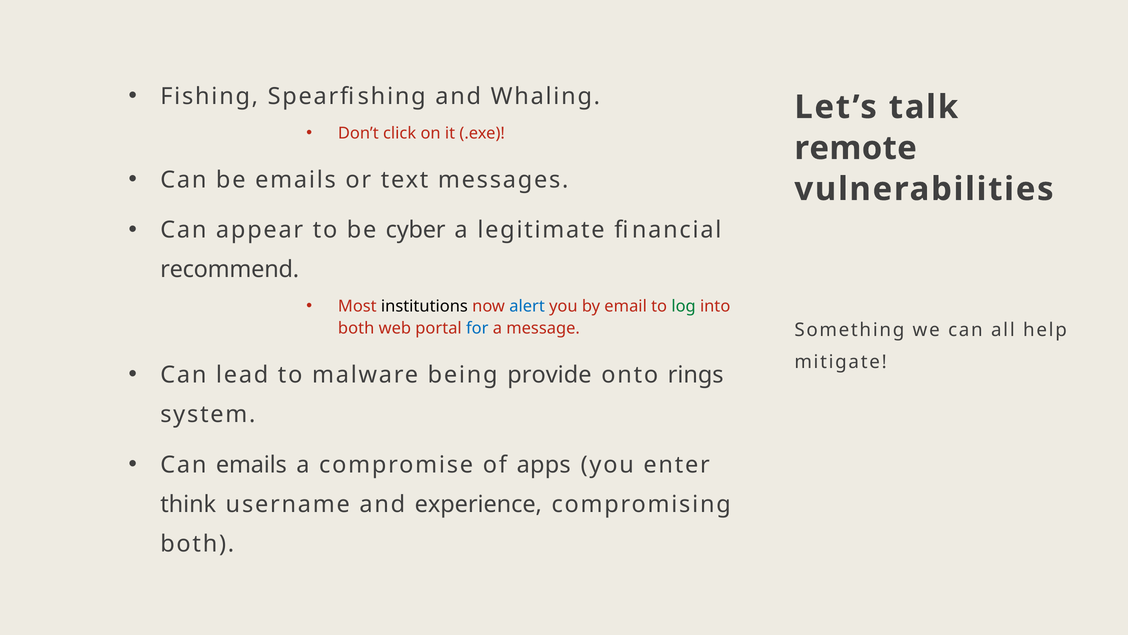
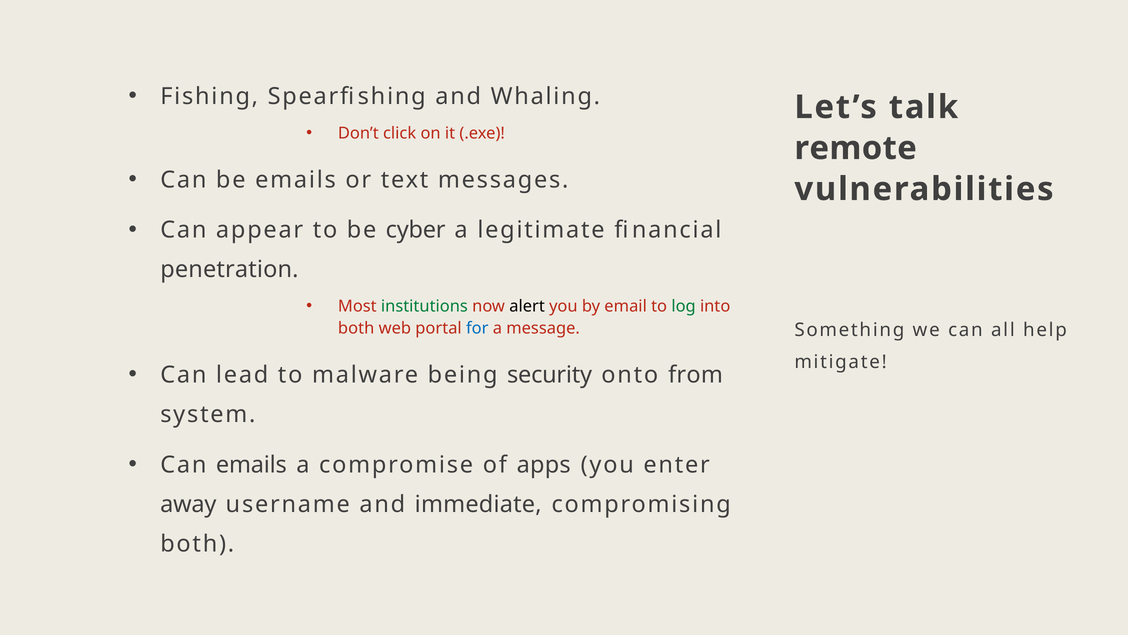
recommend: recommend -> penetration
institutions colour: black -> green
alert colour: blue -> black
provide: provide -> security
rings: rings -> from
think: think -> away
experience: experience -> immediate
